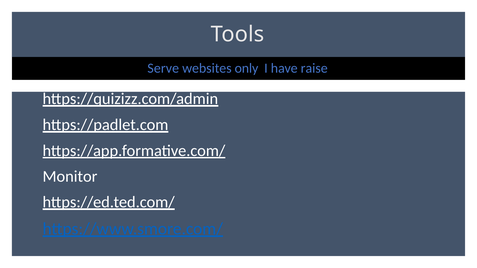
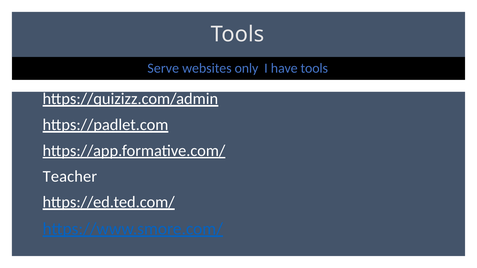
have raise: raise -> tools
Monitor: Monitor -> Teacher
